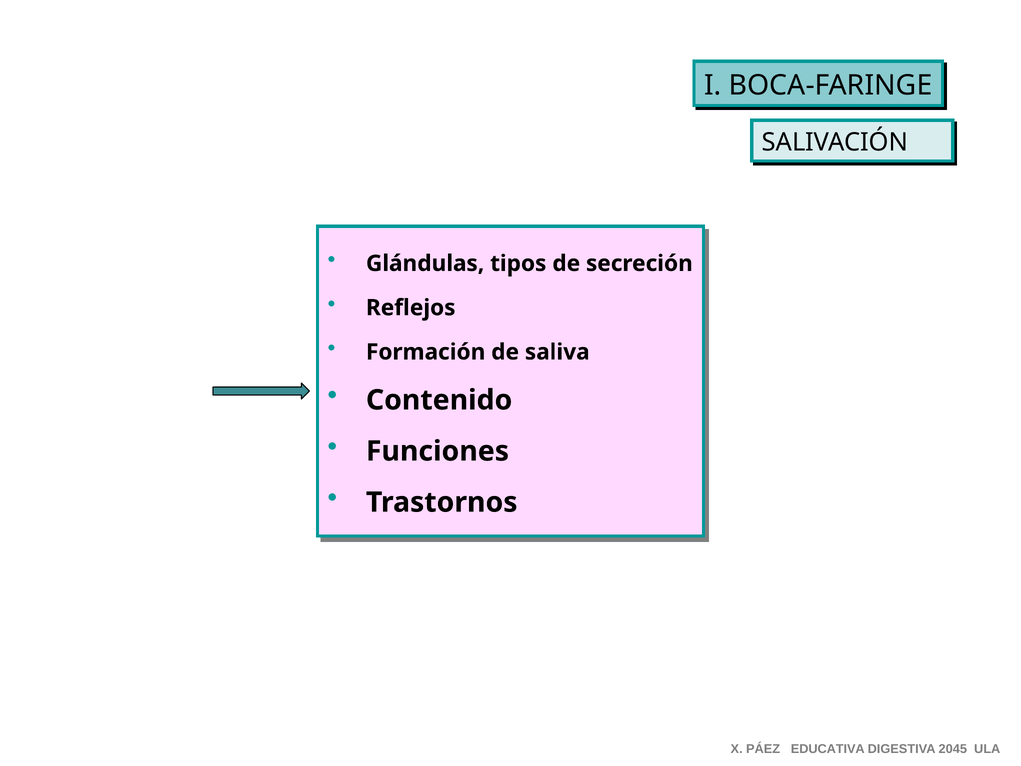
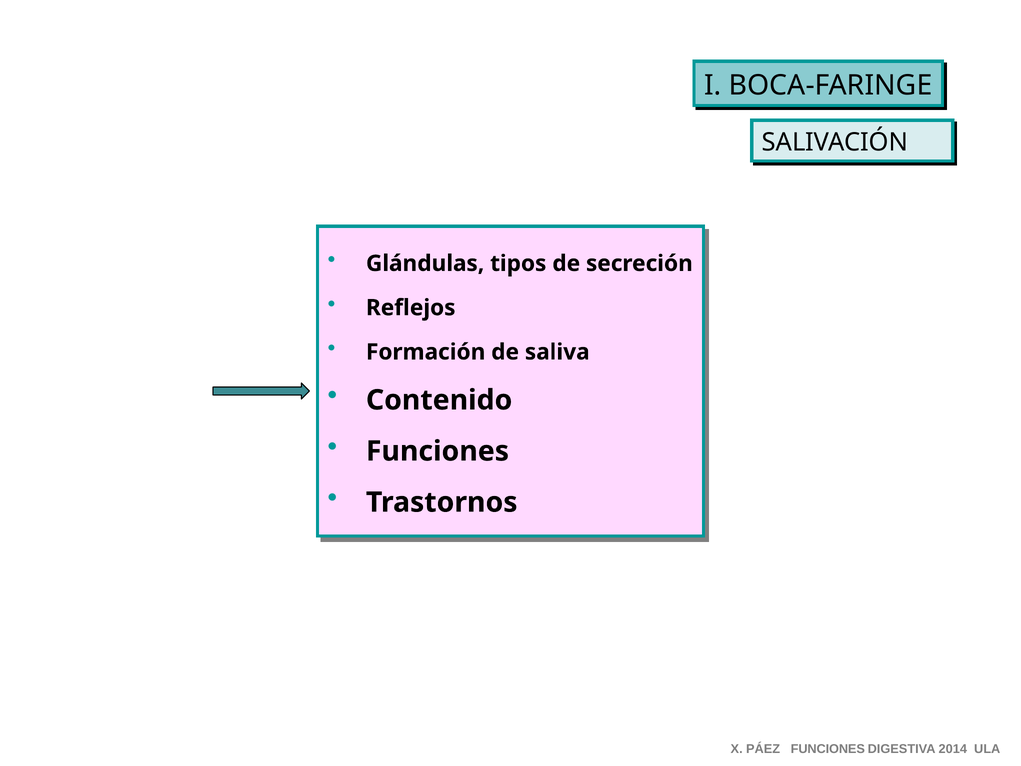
PÁEZ EDUCATIVA: EDUCATIVA -> FUNCIONES
2045: 2045 -> 2014
